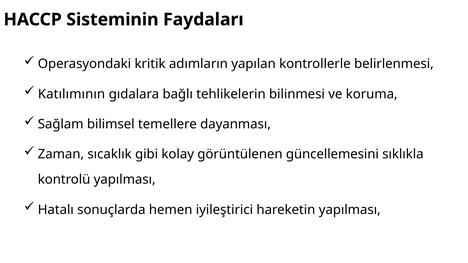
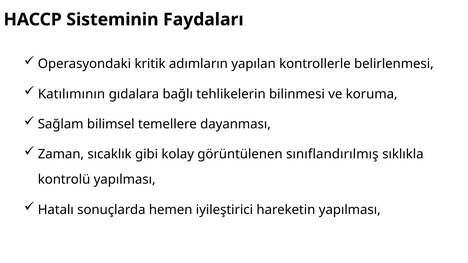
güncellemesini: güncellemesini -> sınıflandırılmış
